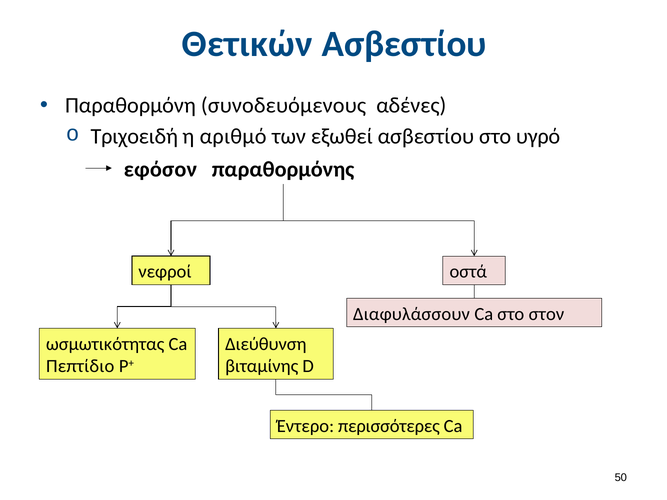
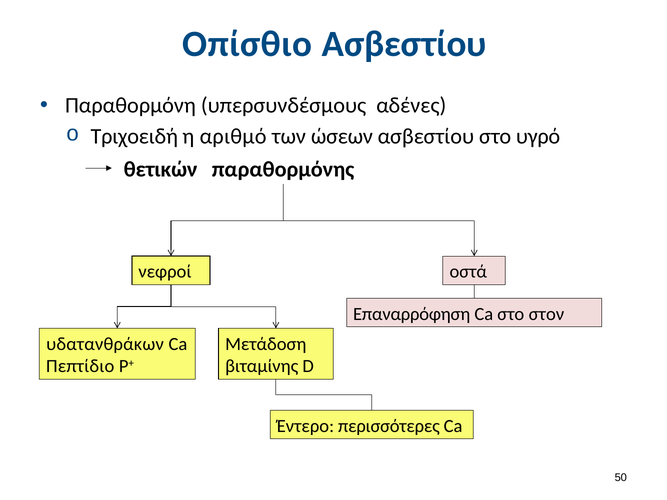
Θετικών: Θετικών -> Οπίσθιο
συνοδευόμενους: συνοδευόμενους -> υπερσυνδέσμους
εξωθεί: εξωθεί -> ώσεων
εφόσον: εφόσον -> θετικών
Διαφυλάσσουν: Διαφυλάσσουν -> Επαναρρόφηση
ωσμωτικότητας: ωσμωτικότητας -> υδατανθράκων
Διεύθυνση: Διεύθυνση -> Μετάδοση
